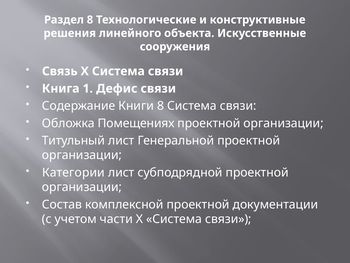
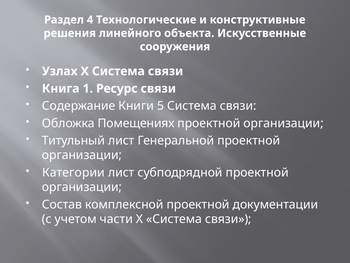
Раздел 8: 8 -> 4
Связь: Связь -> Узлах
Дефис: Дефис -> Ресурс
Книги 8: 8 -> 5
